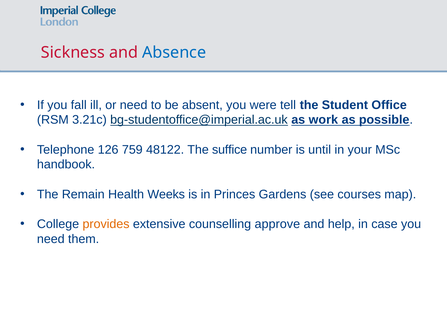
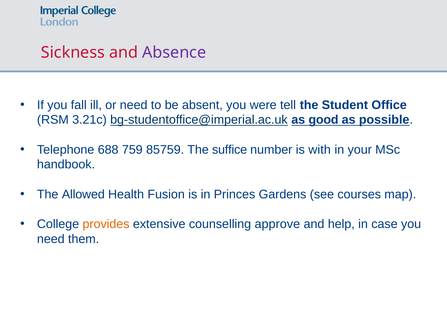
Absence colour: blue -> purple
work: work -> good
126: 126 -> 688
48122: 48122 -> 85759
until: until -> with
Remain: Remain -> Allowed
Weeks: Weeks -> Fusion
